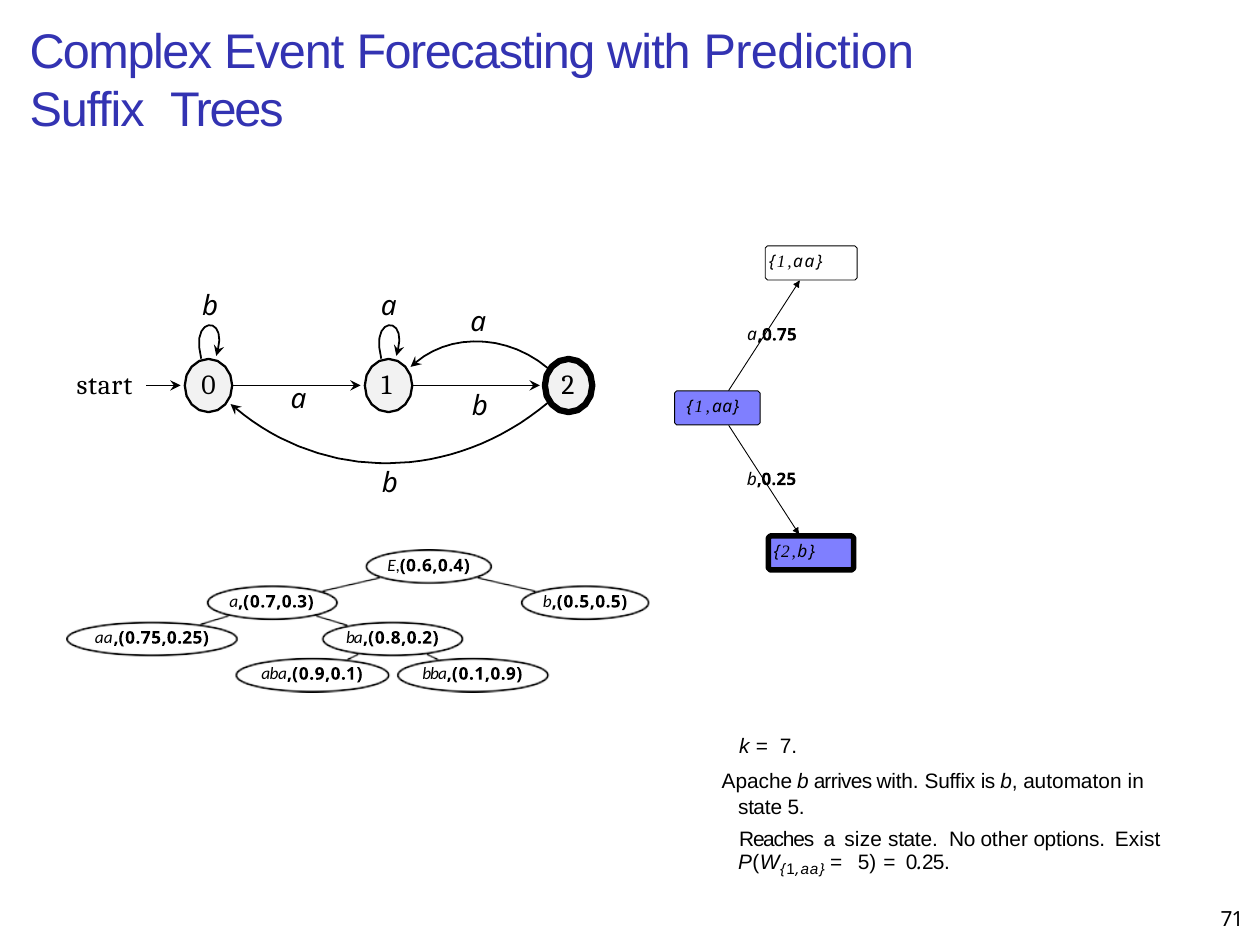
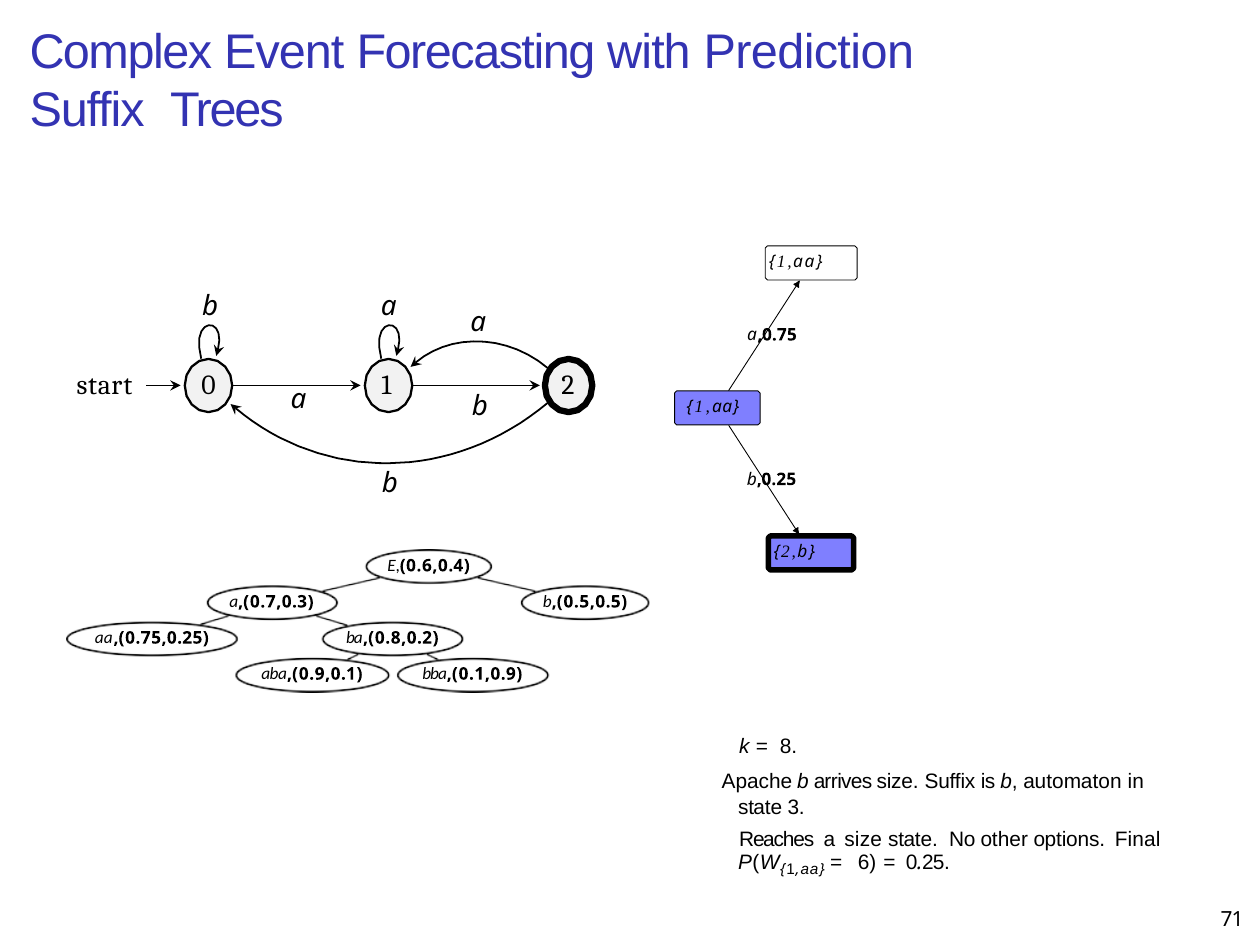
7: 7 -> 8
arrives with: with -> size
state 5: 5 -> 3
Exist: Exist -> Final
5 at (867, 863): 5 -> 6
